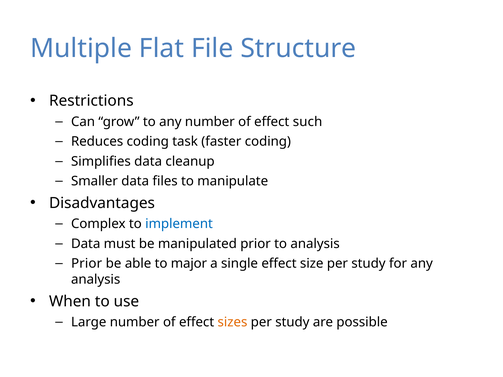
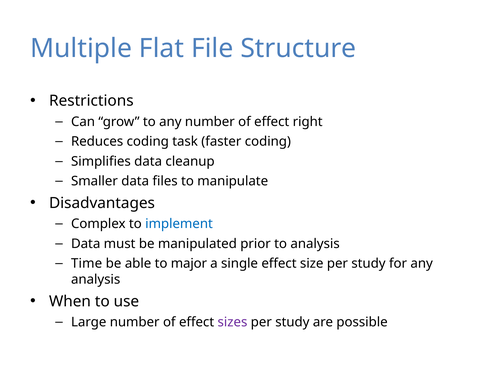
such: such -> right
Prior at (87, 264): Prior -> Time
sizes colour: orange -> purple
